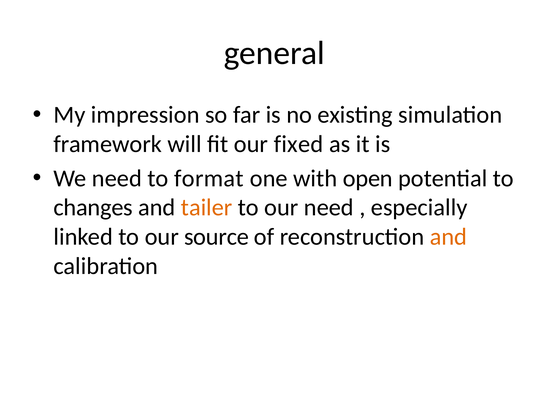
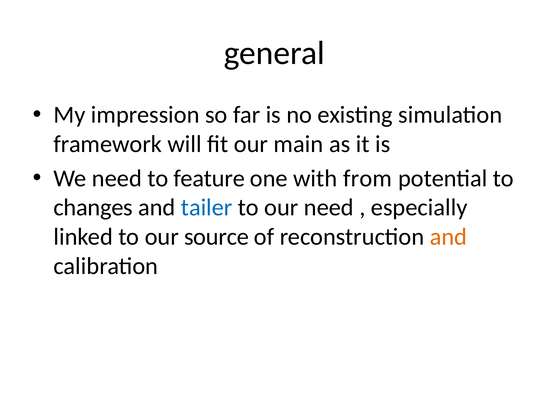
fixed: fixed -> main
format: format -> feature
open: open -> from
tailer colour: orange -> blue
